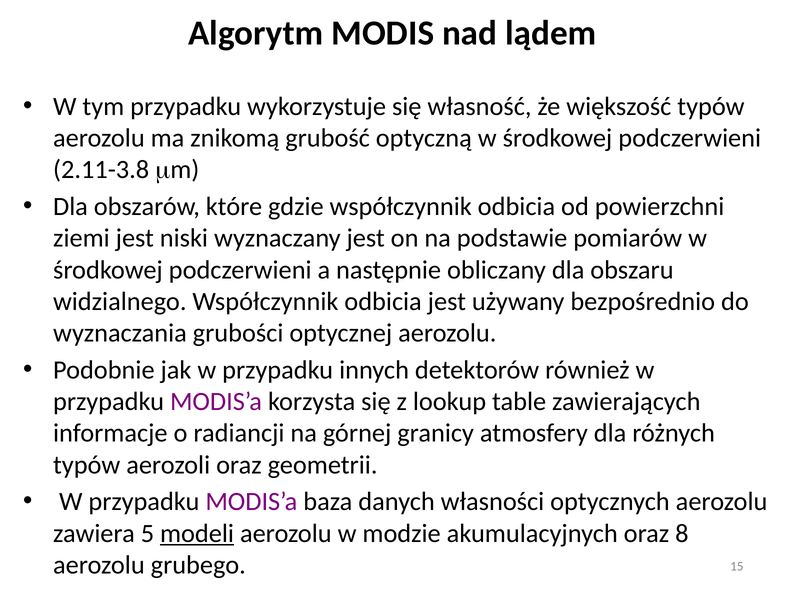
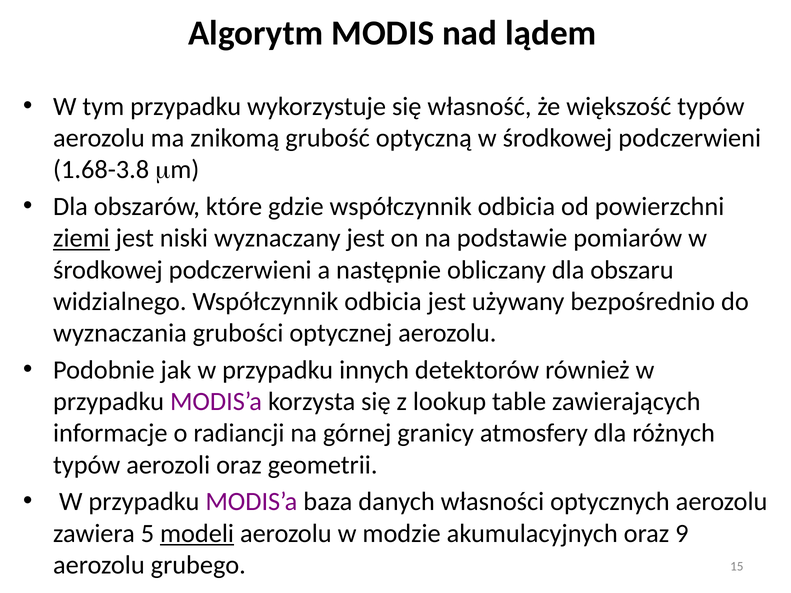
2.11-3.8: 2.11-3.8 -> 1.68-3.8
ziemi underline: none -> present
8: 8 -> 9
